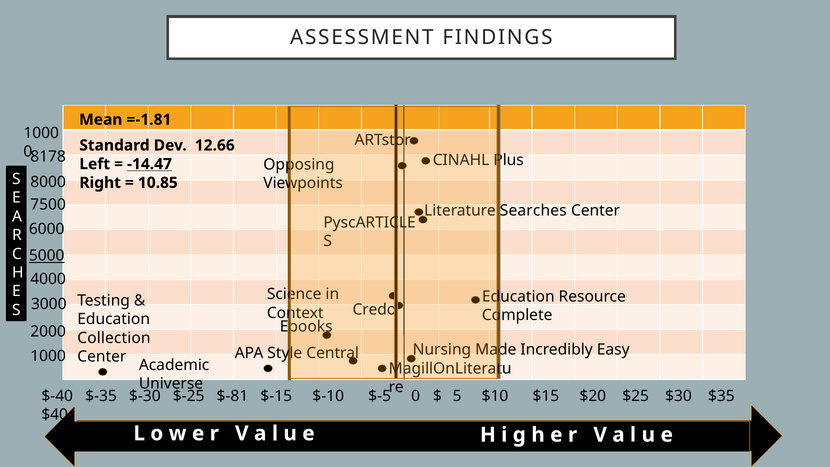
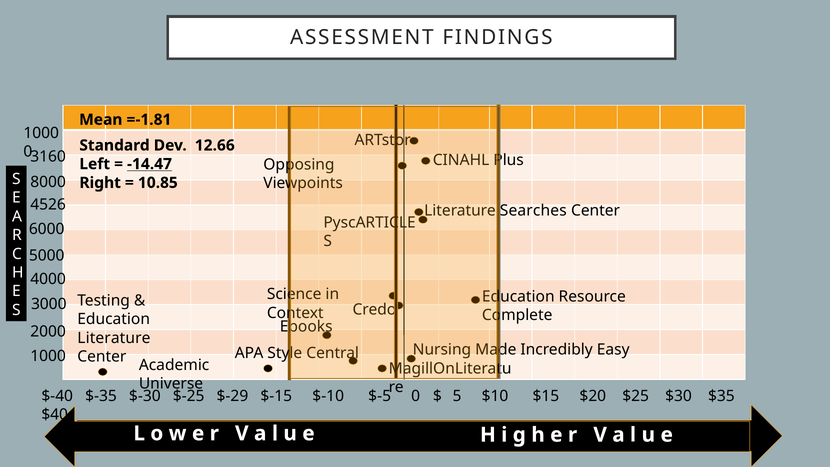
8178: 8178 -> 3160
7500: 7500 -> 4526
5000 underline: present -> none
Collection at (114, 338): Collection -> Literature
$-81: $-81 -> $-29
